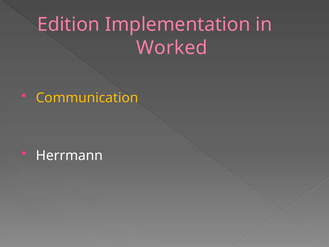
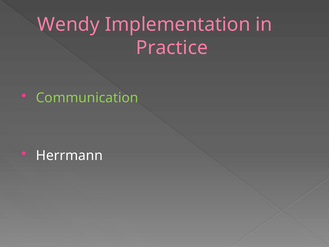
Edition: Edition -> Wendy
Worked: Worked -> Practice
Communication colour: yellow -> light green
